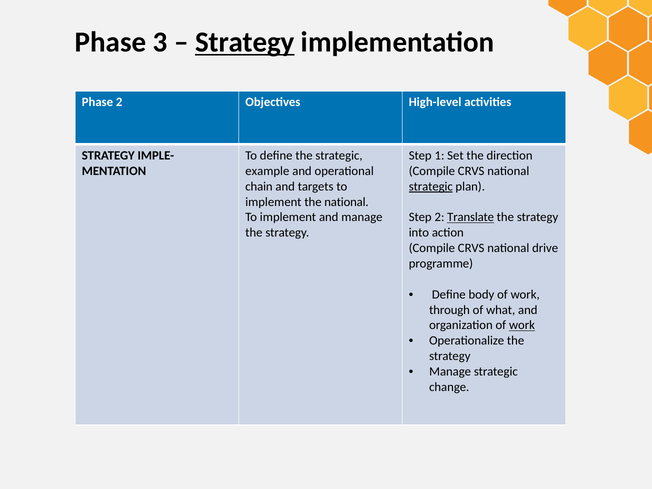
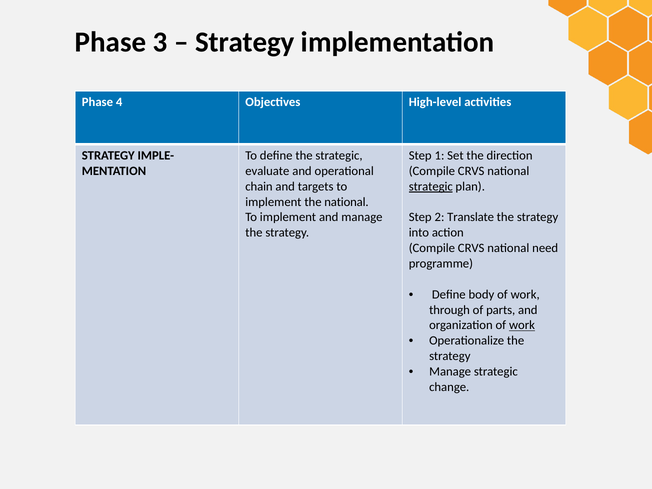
Strategy at (245, 42) underline: present -> none
Phase 2: 2 -> 4
example: example -> evaluate
Translate underline: present -> none
drive: drive -> need
what: what -> parts
